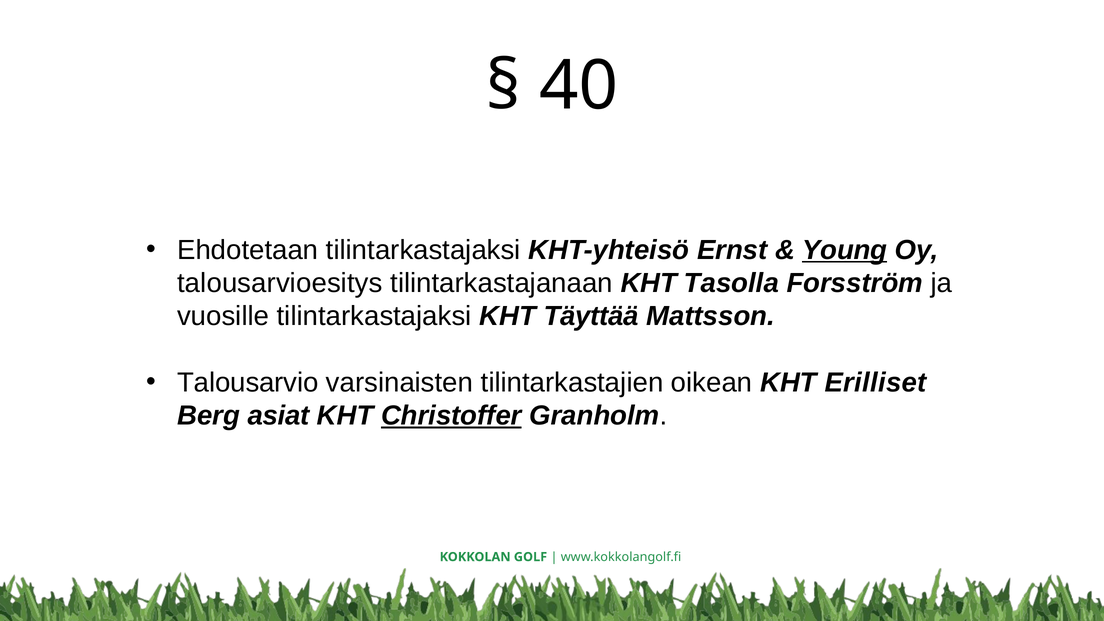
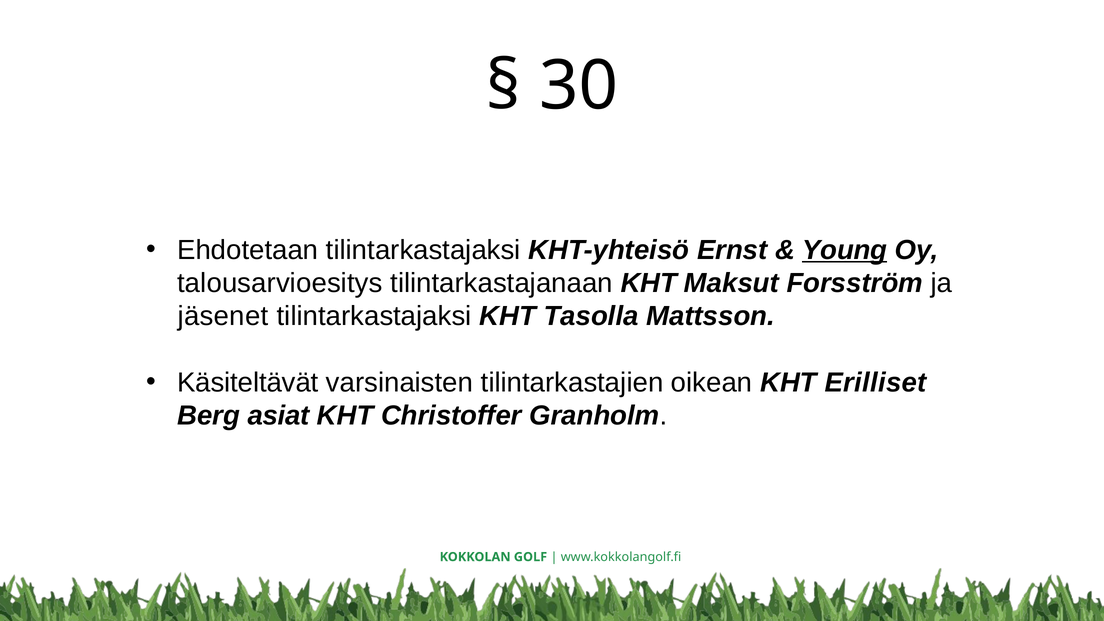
40: 40 -> 30
Tasolla: Tasolla -> Maksut
vuosille: vuosille -> jäsenet
Täyttää: Täyttää -> Tasolla
Talousarvio: Talousarvio -> Käsiteltävät
Christoffer underline: present -> none
